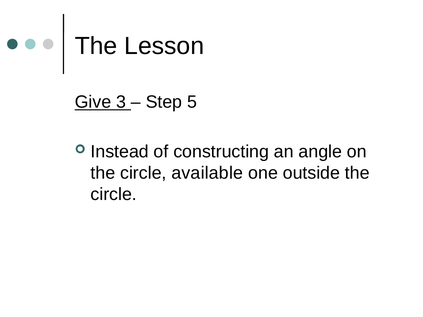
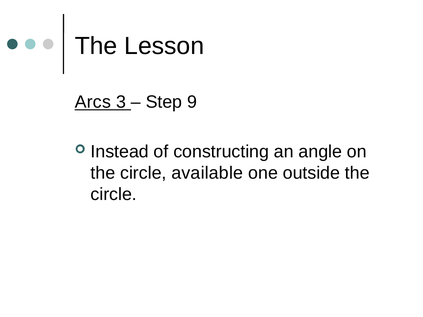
Give: Give -> Arcs
5: 5 -> 9
